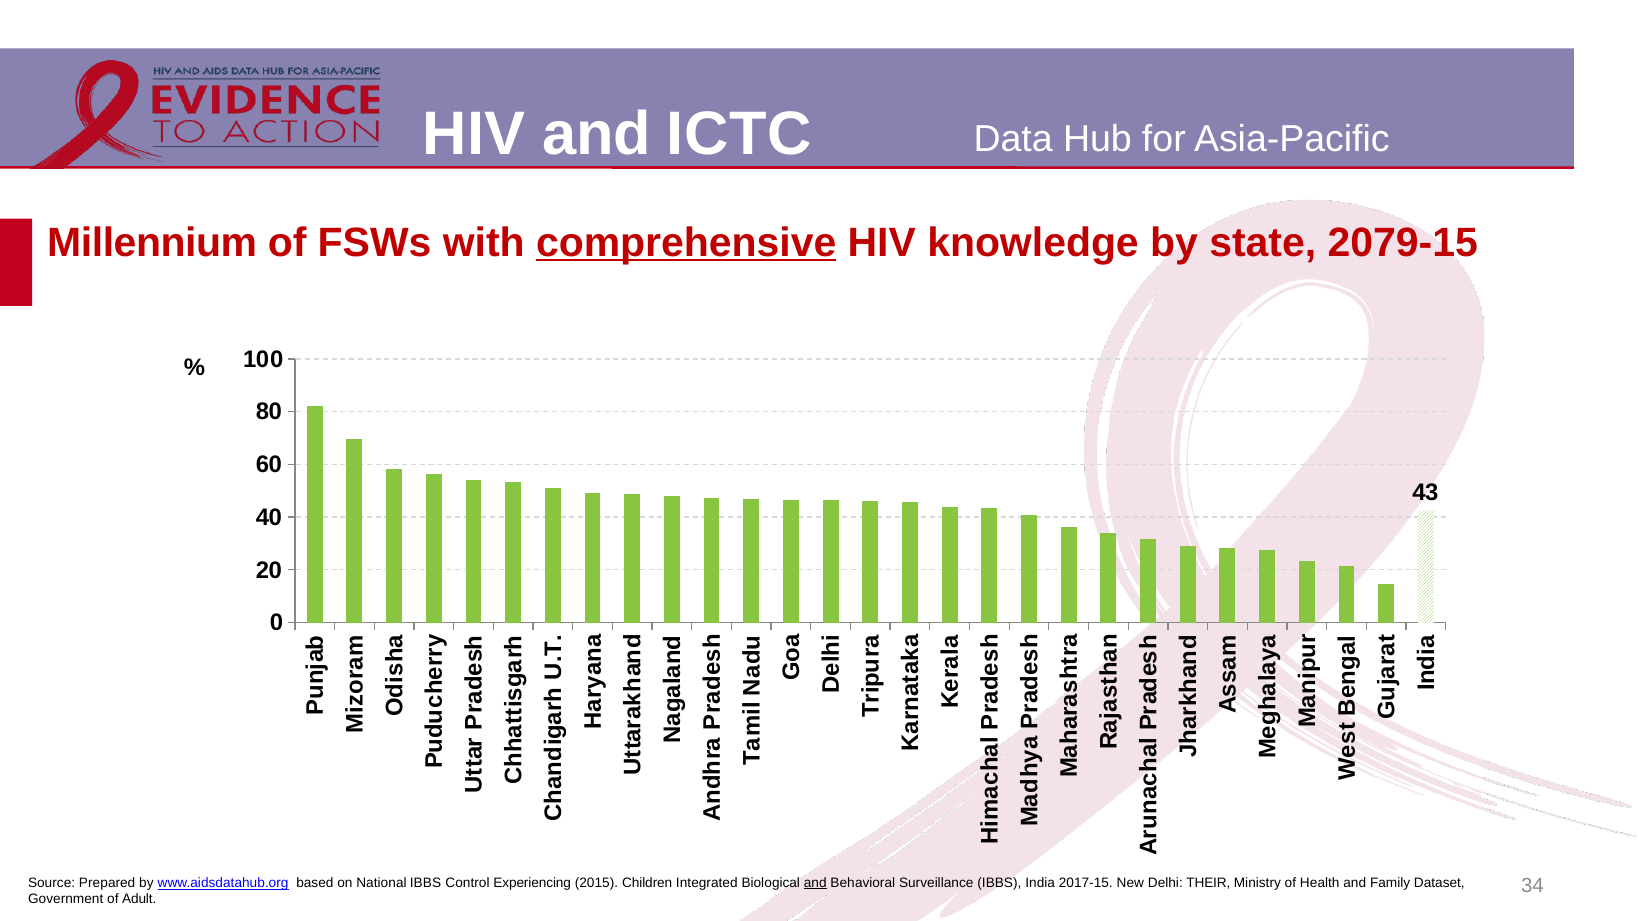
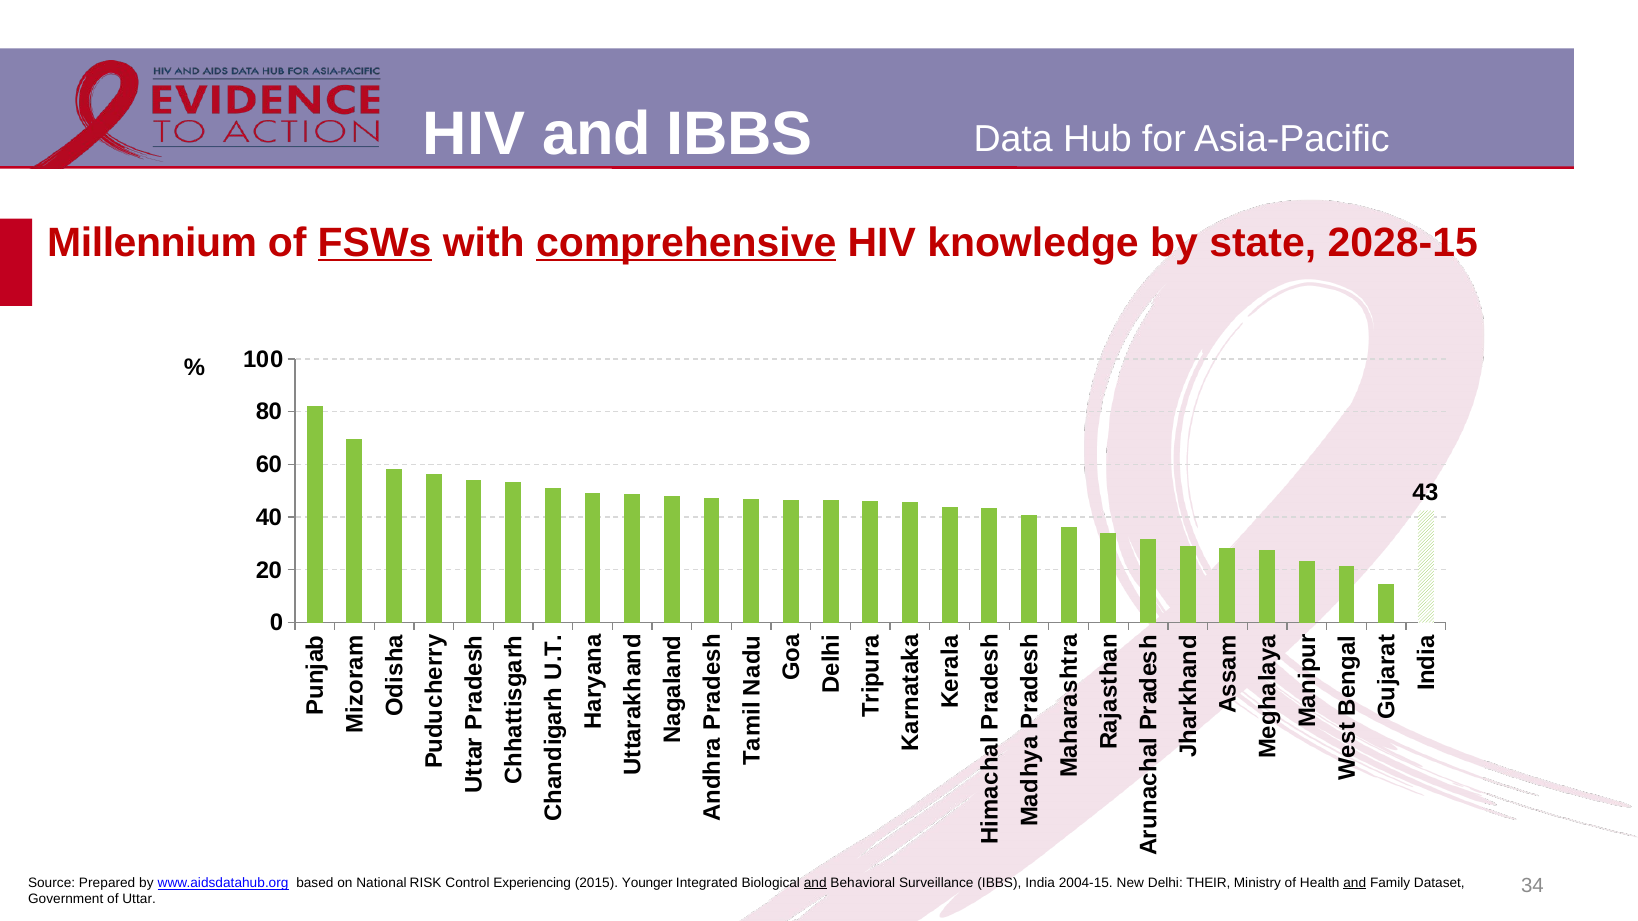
and ICTC: ICTC -> IBBS
FSWs underline: none -> present
2079-15: 2079-15 -> 2028-15
National IBBS: IBBS -> RISK
Children: Children -> Younger
2017-15: 2017-15 -> 2004-15
and at (1355, 883) underline: none -> present
Adult: Adult -> Uttar
